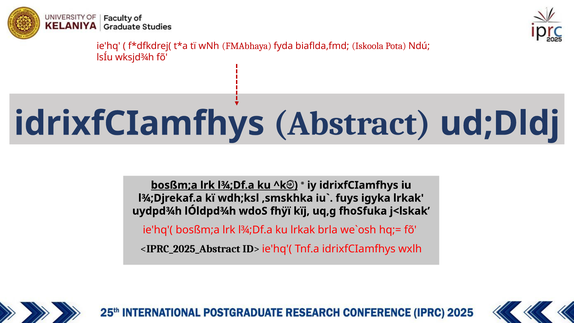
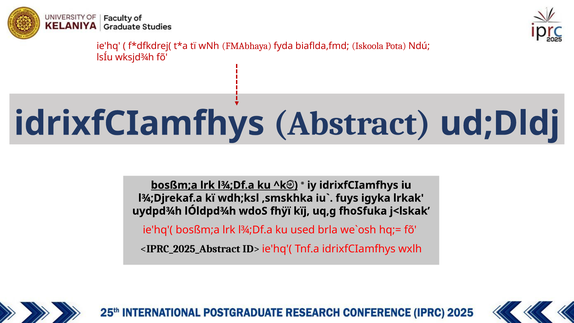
ku lrkak: lrkak -> used
